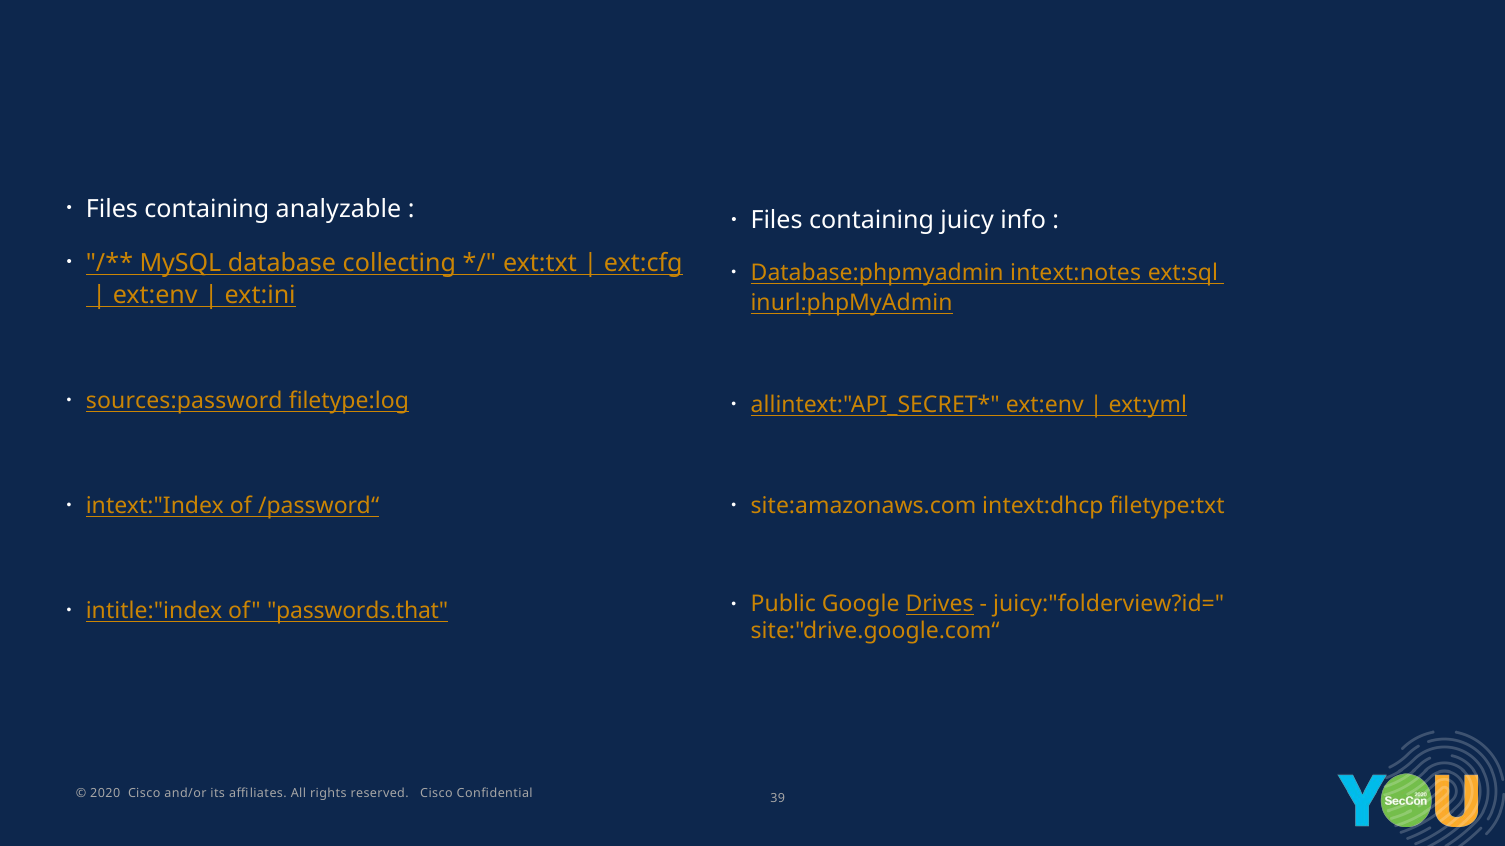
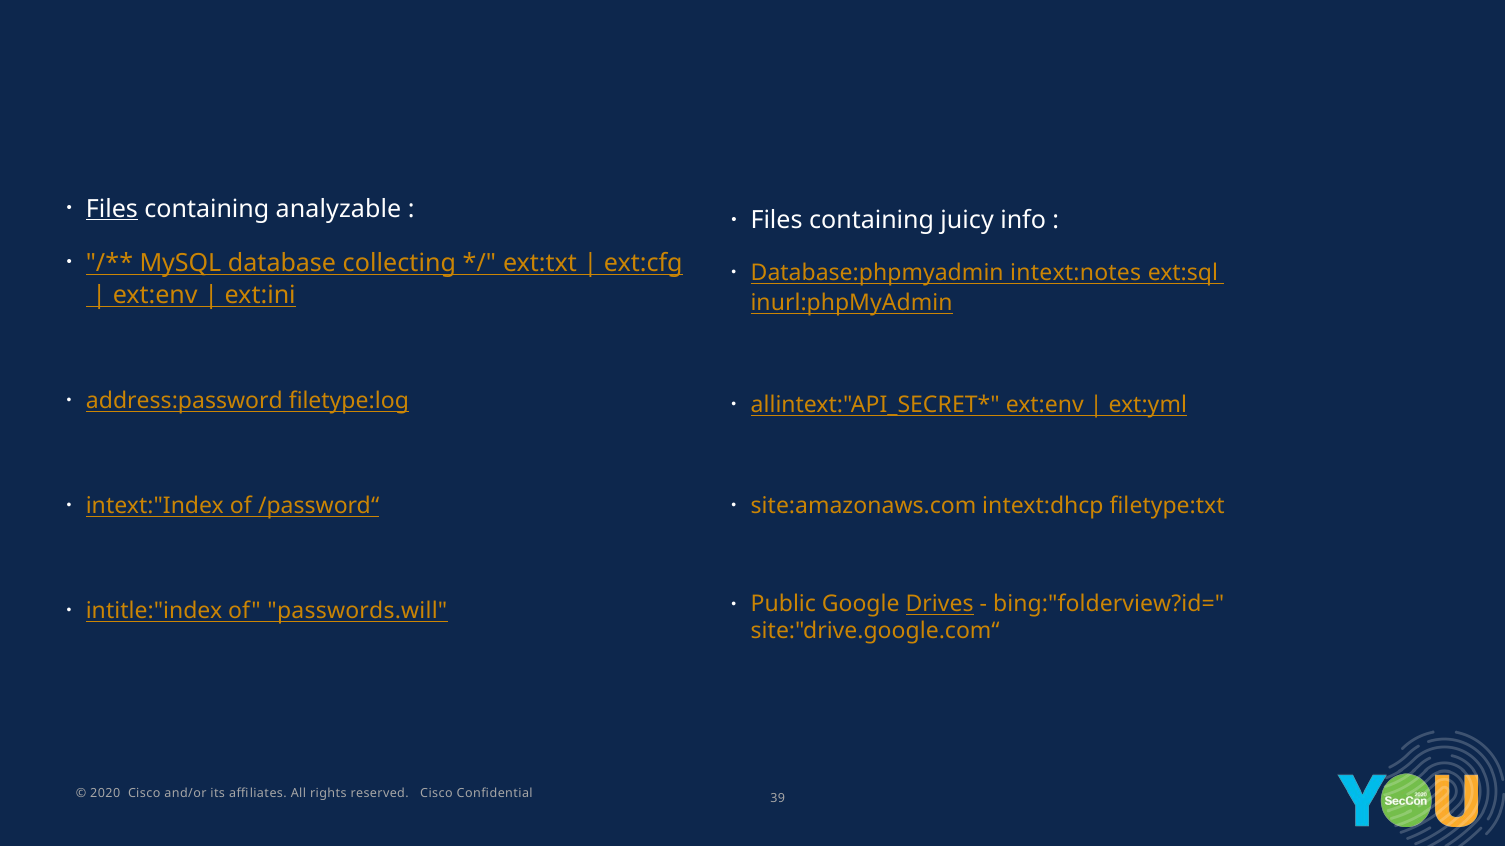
Files at (112, 209) underline: none -> present
sources:password: sources:password -> address:password
juicy:"folderview?id=: juicy:"folderview?id= -> bing:"folderview?id=
passwords.that: passwords.that -> passwords.will
